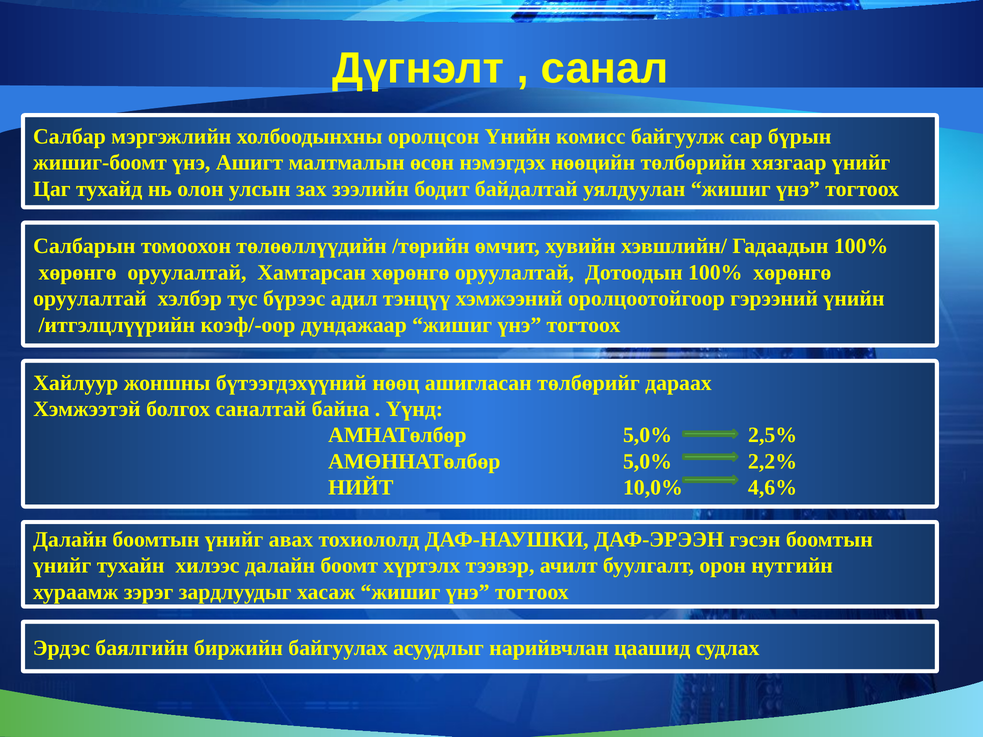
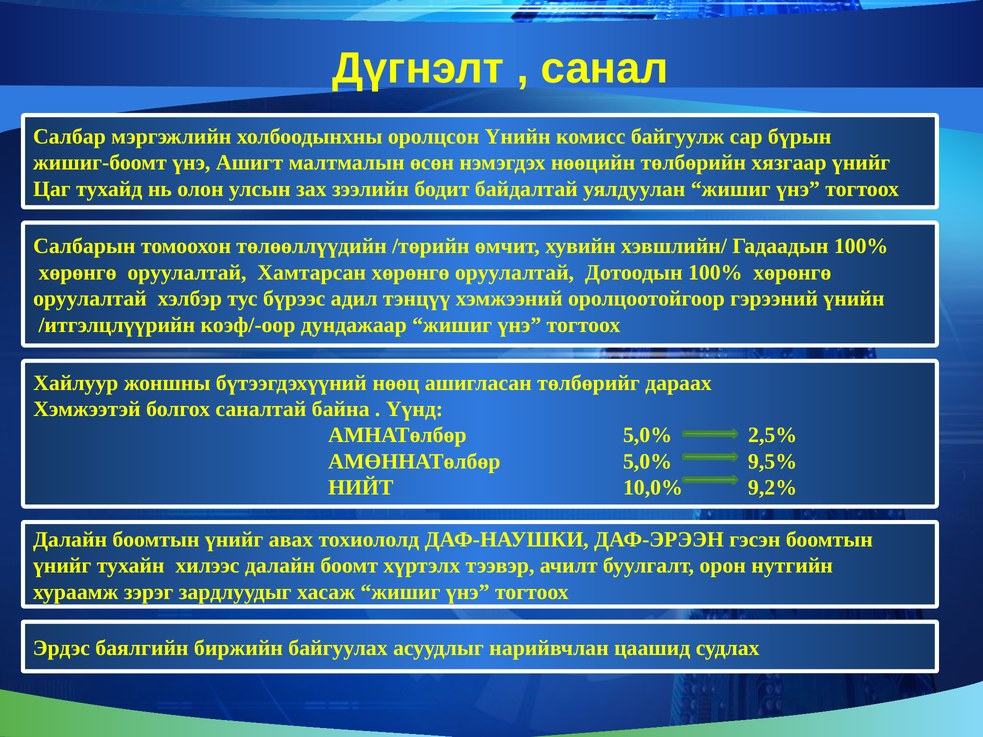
2,2%: 2,2% -> 9,5%
4,6%: 4,6% -> 9,2%
